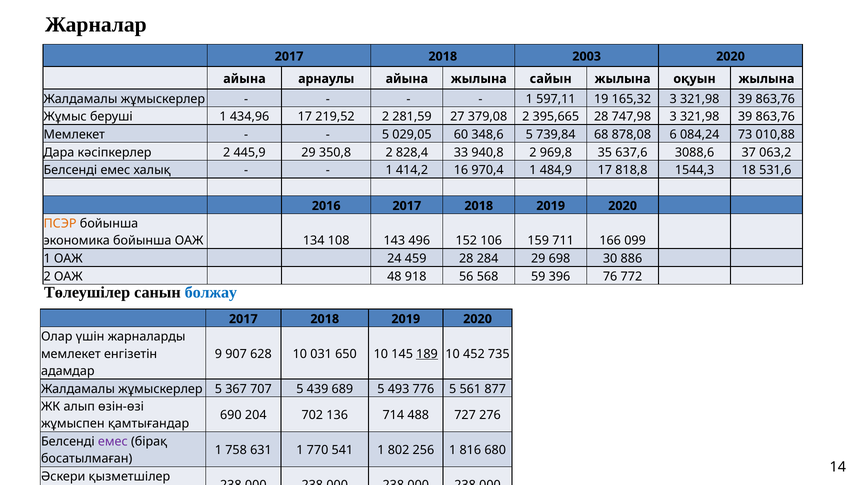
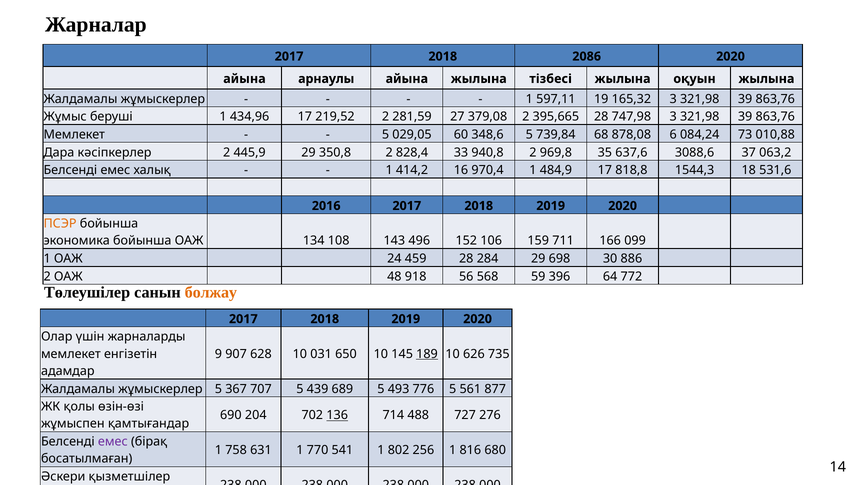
2003: 2003 -> 2086
сайын: сайын -> тізбесі
76: 76 -> 64
болжау colour: blue -> orange
452: 452 -> 626
алып: алып -> қолы
136 underline: none -> present
